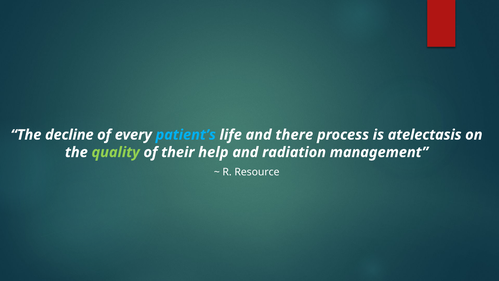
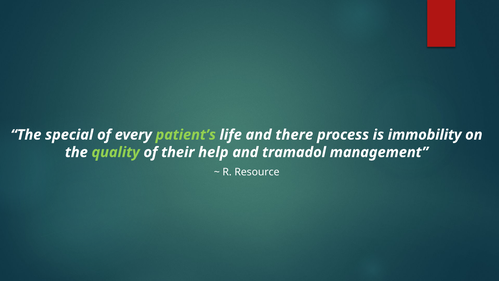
decline: decline -> special
patient’s colour: light blue -> light green
atelectasis: atelectasis -> immobility
radiation: radiation -> tramadol
